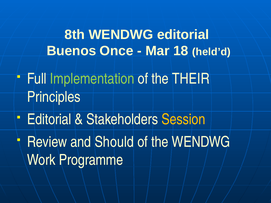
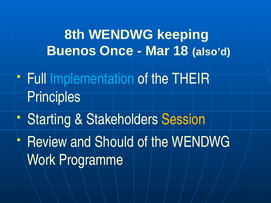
WENDWG editorial: editorial -> keeping
held’d: held’d -> also’d
Implementation colour: light green -> light blue
Editorial at (49, 120): Editorial -> Starting
